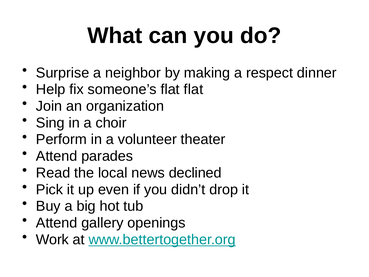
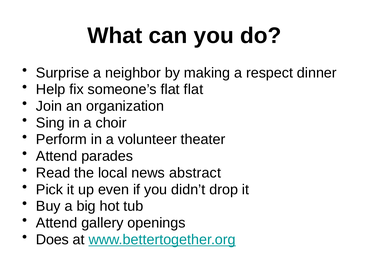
declined: declined -> abstract
Work: Work -> Does
